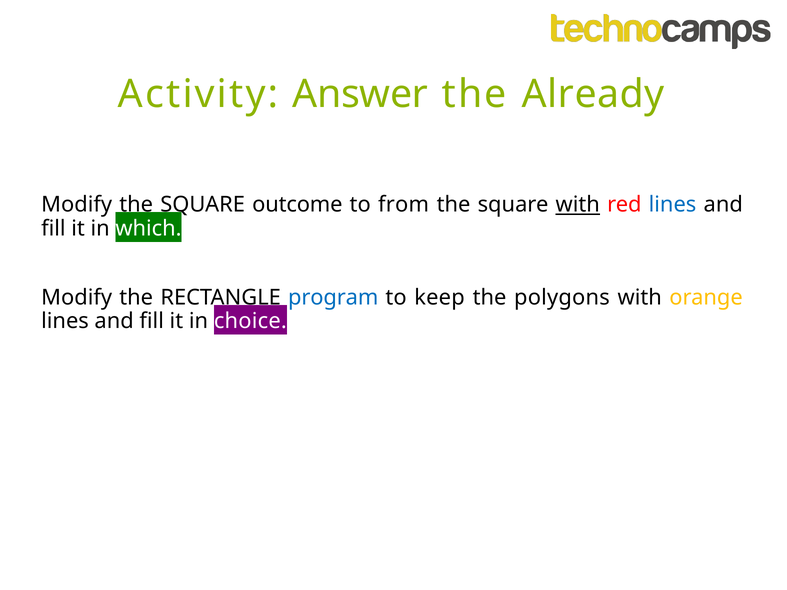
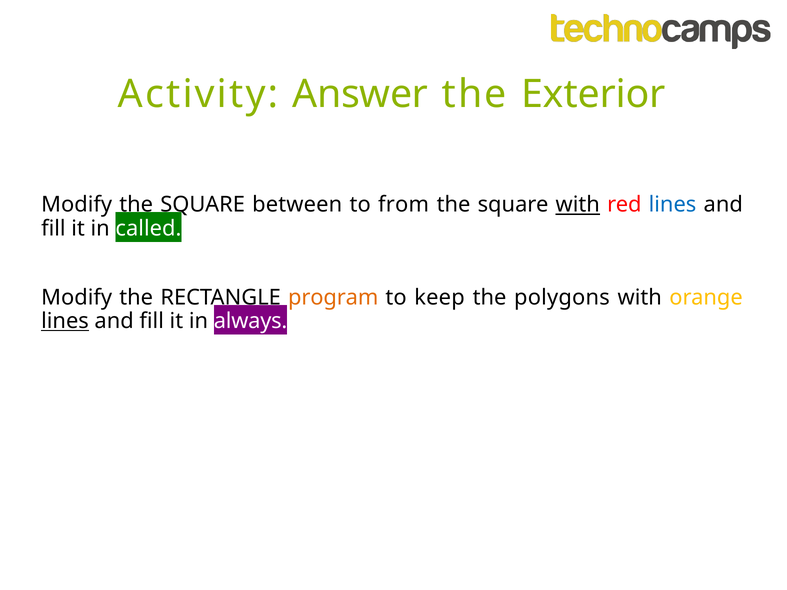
Already: Already -> Exterior
outcome: outcome -> between
which: which -> called
program colour: blue -> orange
lines at (65, 321) underline: none -> present
choice: choice -> always
